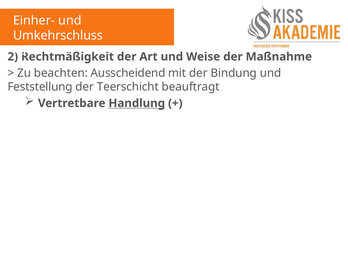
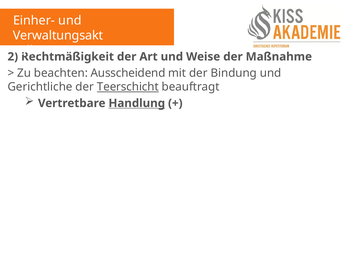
Umkehrschluss: Umkehrschluss -> Verwaltungsakt
Feststellung: Feststellung -> Gerichtliche
Teerschicht underline: none -> present
